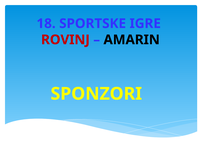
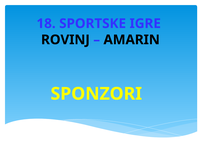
ROVINJ colour: red -> black
